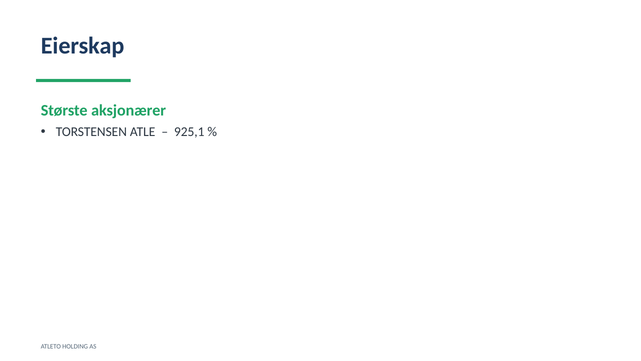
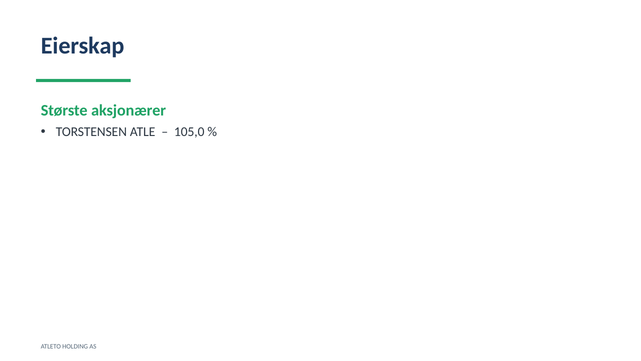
925,1: 925,1 -> 105,0
